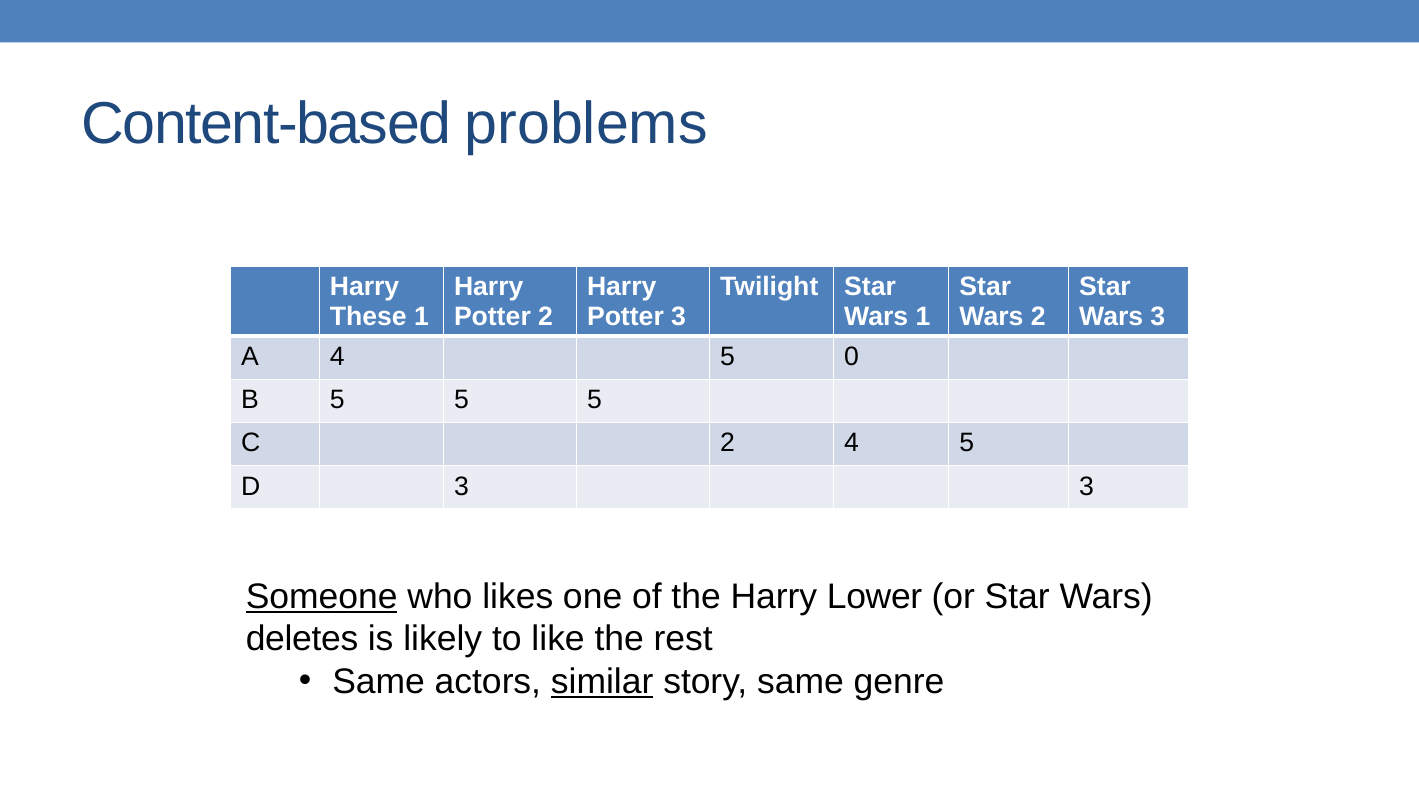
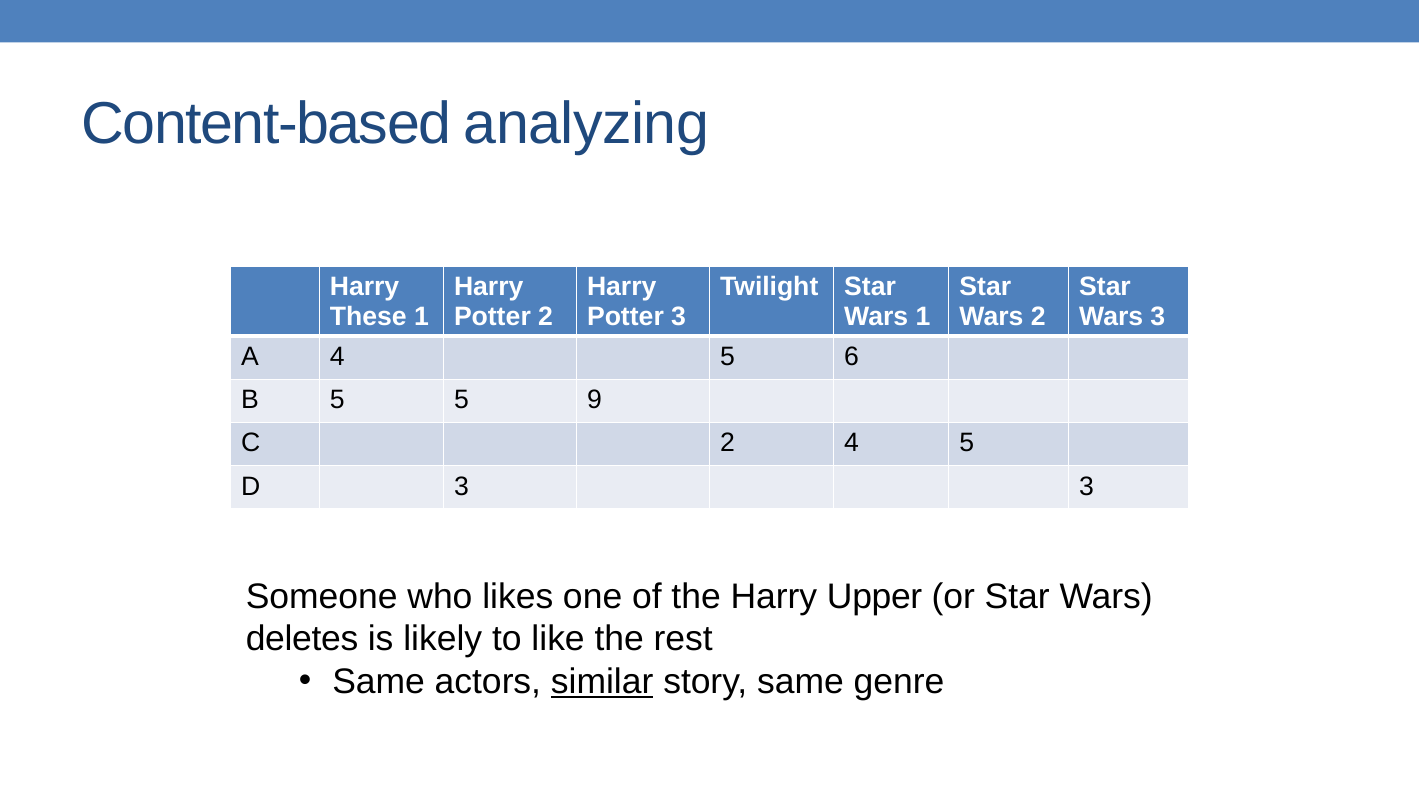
problems: problems -> analyzing
0: 0 -> 6
5 5 5: 5 -> 9
Someone underline: present -> none
Lower: Lower -> Upper
